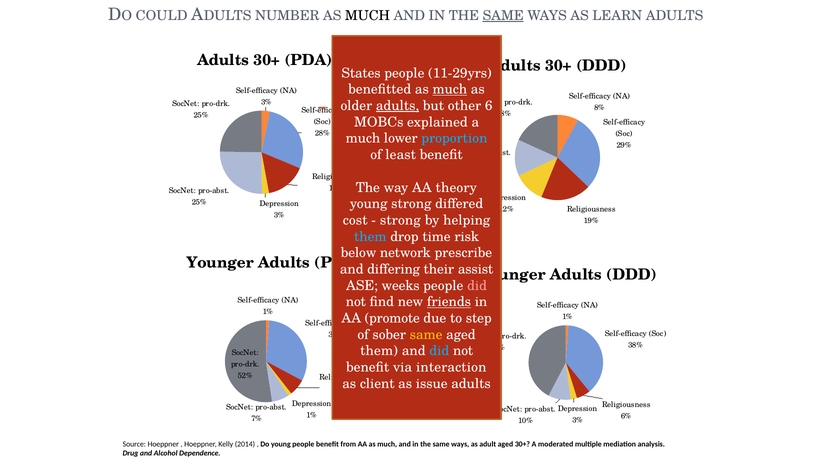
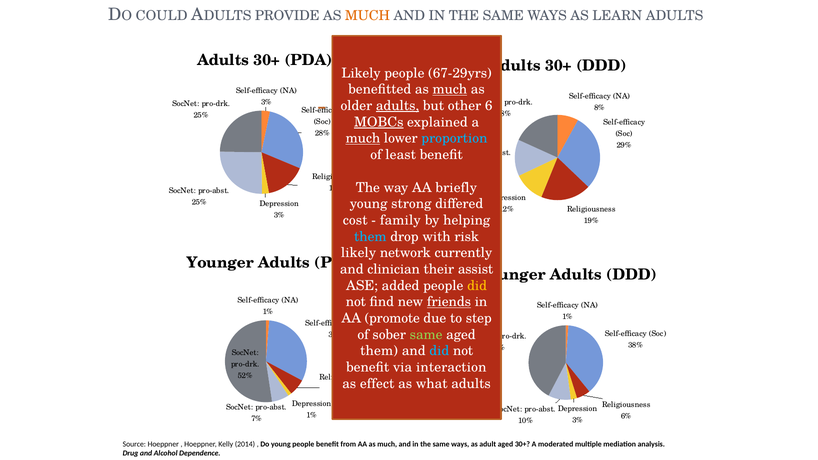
NUMBER: NUMBER -> PROVIDE
MUCH at (367, 16) colour: black -> orange
SAME at (503, 16) underline: present -> none
States at (361, 73): States -> Likely
11-29yrs: 11-29yrs -> 67-29yrs
MOBCs underline: none -> present
much at (363, 139) underline: none -> present
theory: theory -> briefly
strong at (400, 220): strong -> family
time: time -> with
below at (359, 253): below -> likely
prescribe: prescribe -> currently
differing: differing -> clinician
weeks: weeks -> added
did at (477, 286) colour: pink -> yellow
same at (426, 335) colour: yellow -> light green
client: client -> effect
issue: issue -> what
